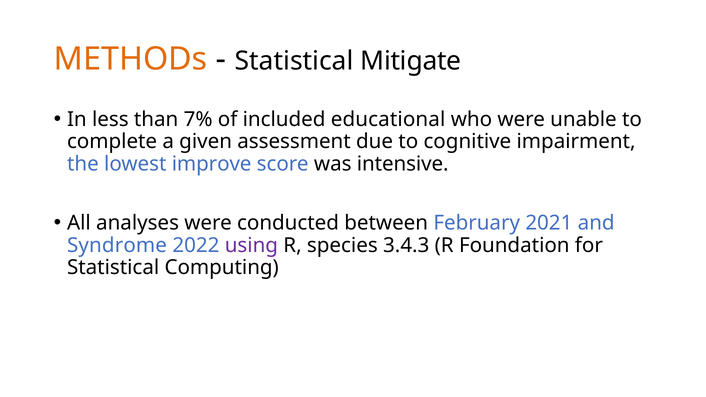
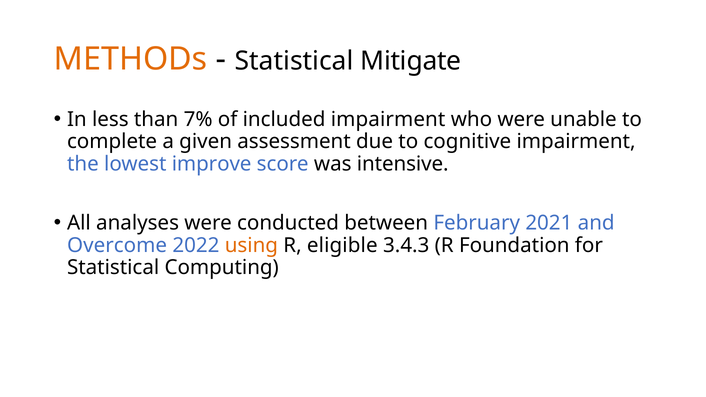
included educational: educational -> impairment
Syndrome: Syndrome -> Overcome
using colour: purple -> orange
species: species -> eligible
